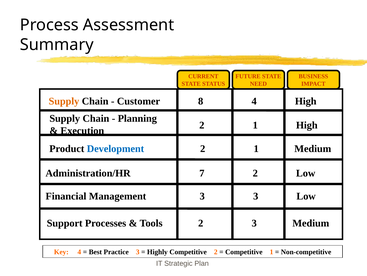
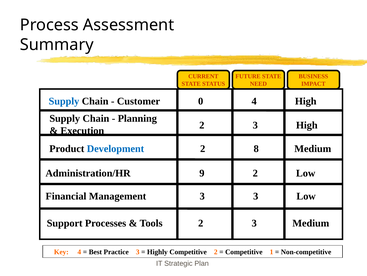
Supply at (64, 101) colour: orange -> blue
8: 8 -> 0
1 at (255, 125): 1 -> 3
1 at (256, 148): 1 -> 8
7: 7 -> 9
